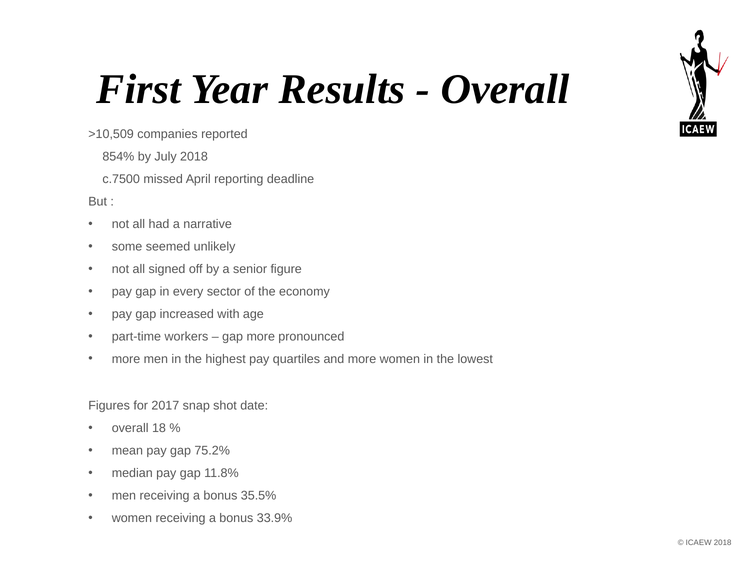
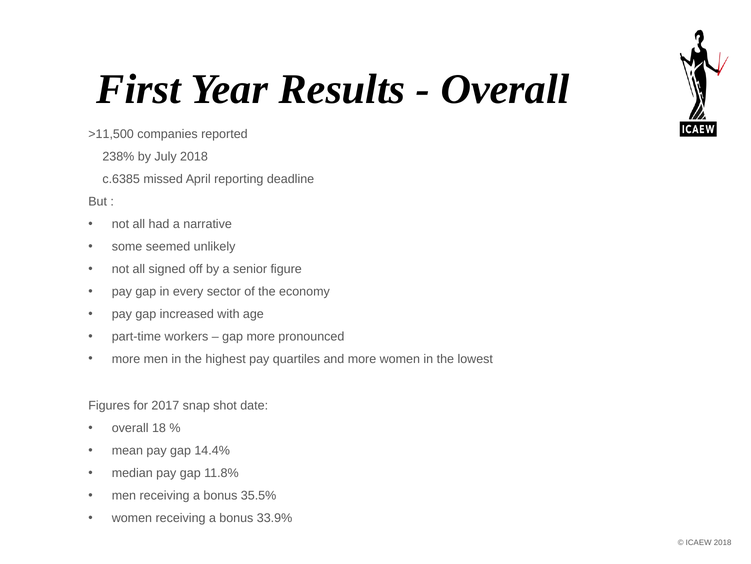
>10,509: >10,509 -> >11,500
854%: 854% -> 238%
c.7500: c.7500 -> c.6385
75.2%: 75.2% -> 14.4%
